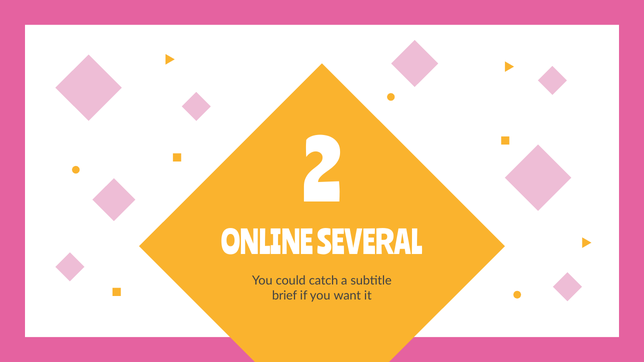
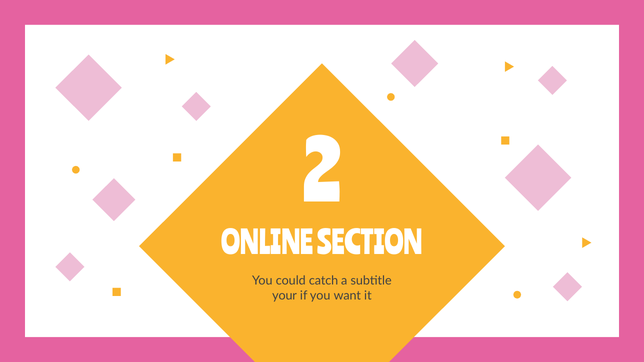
SEVERAL: SEVERAL -> SECTION
brief: brief -> your
